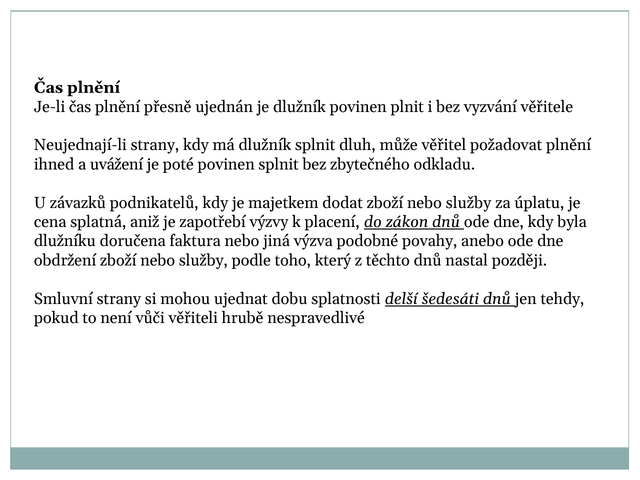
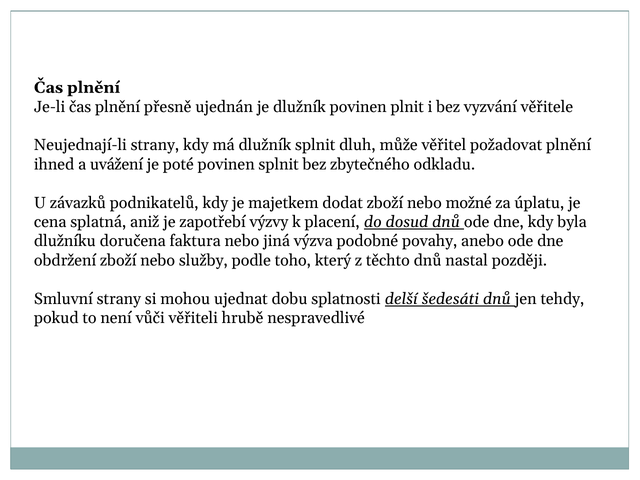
dodat zboží nebo služby: služby -> možné
zákon: zákon -> dosud
